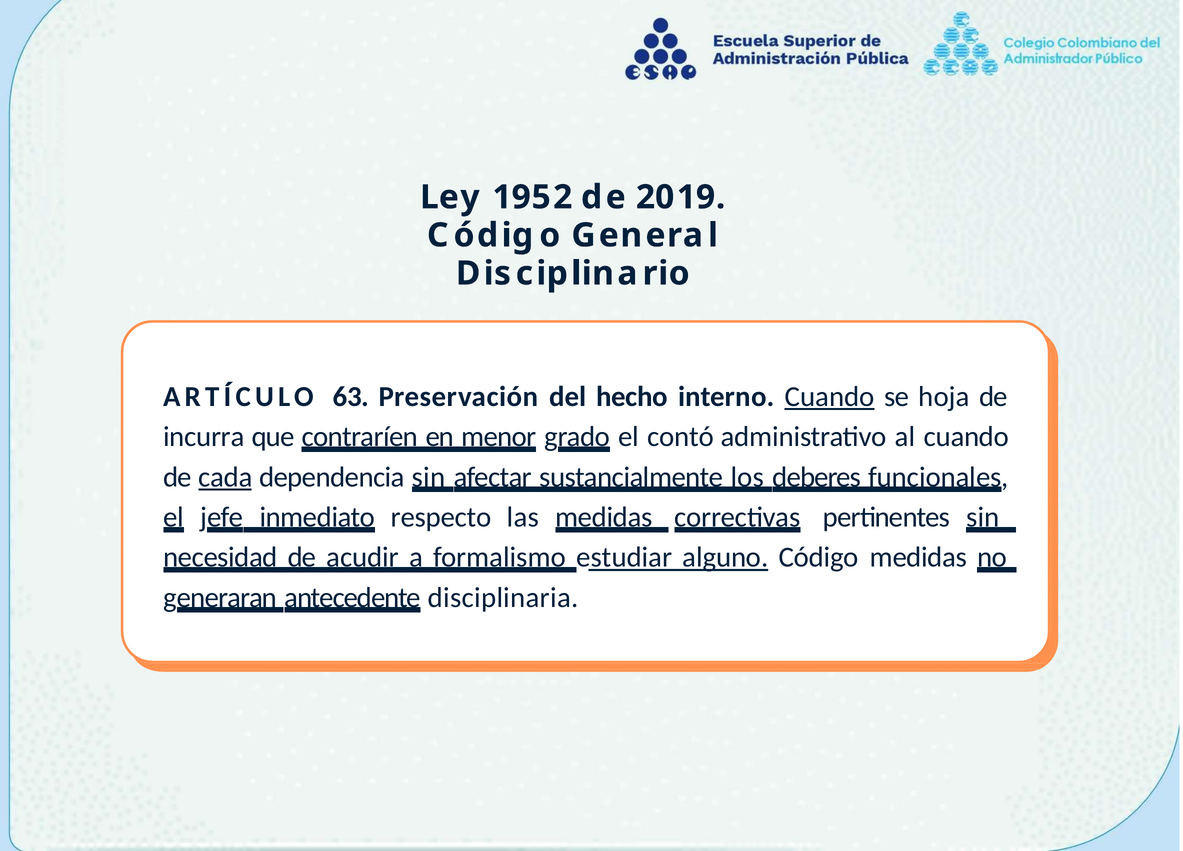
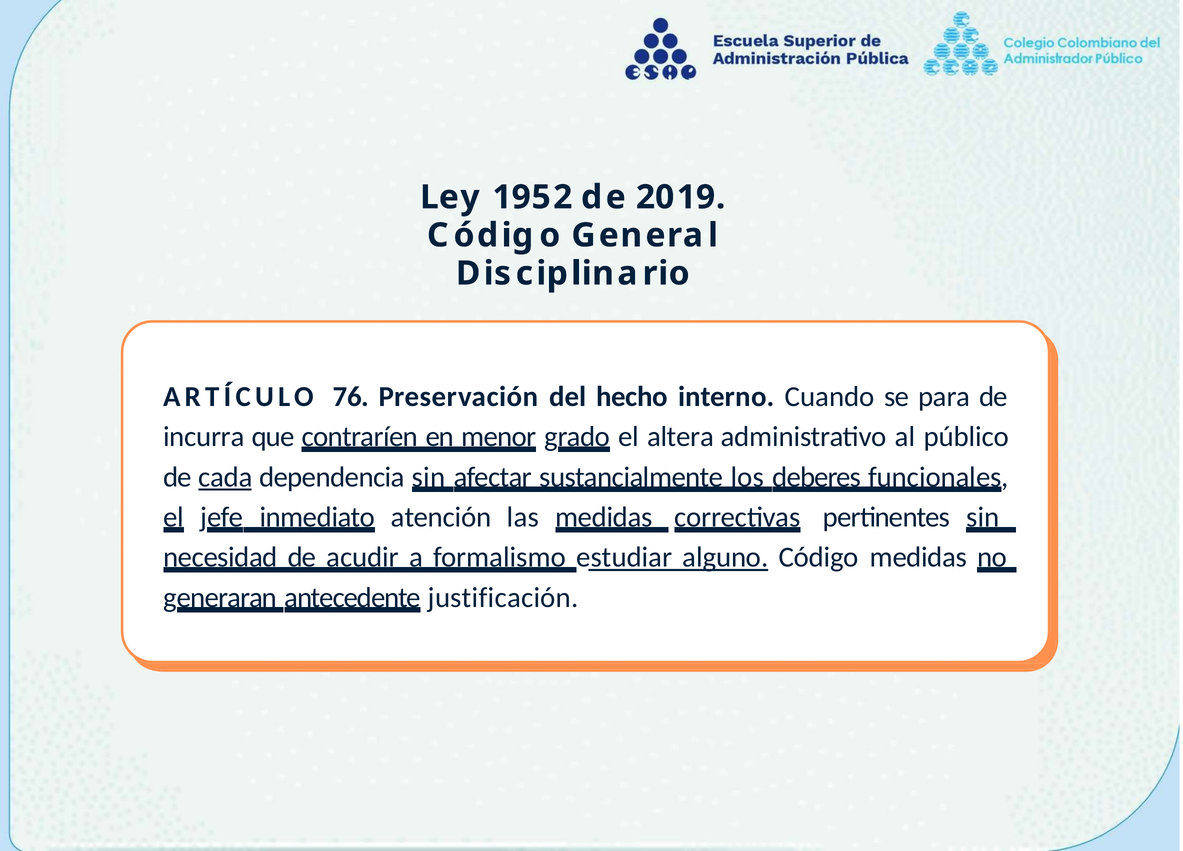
63: 63 -> 76
Cuando at (830, 397) underline: present -> none
hoja: hoja -> para
contó: contó -> altera
al cuando: cuando -> público
respecto: respecto -> atención
disciplinaria: disciplinaria -> justificación
